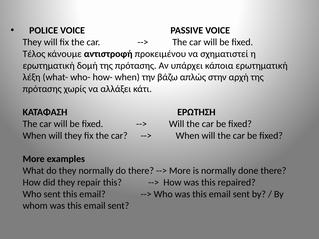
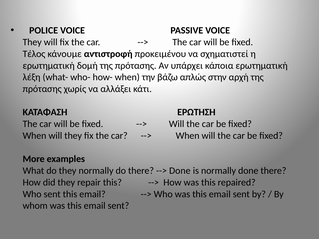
More at (180, 171): More -> Done
